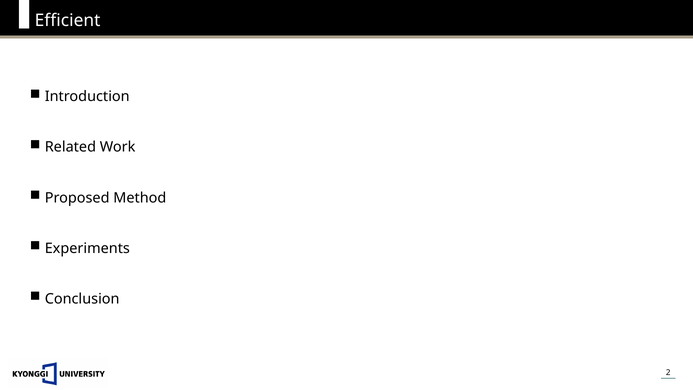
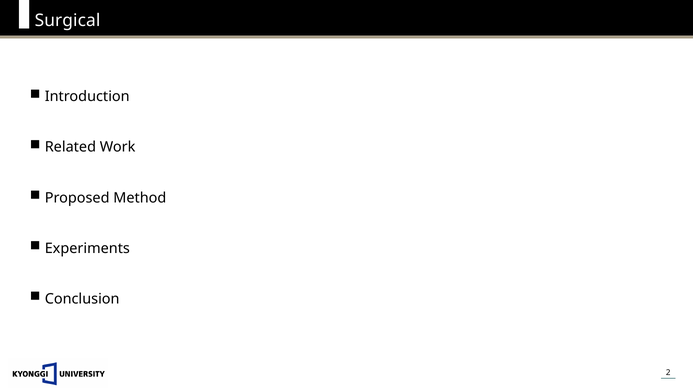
Efficient: Efficient -> Surgical
